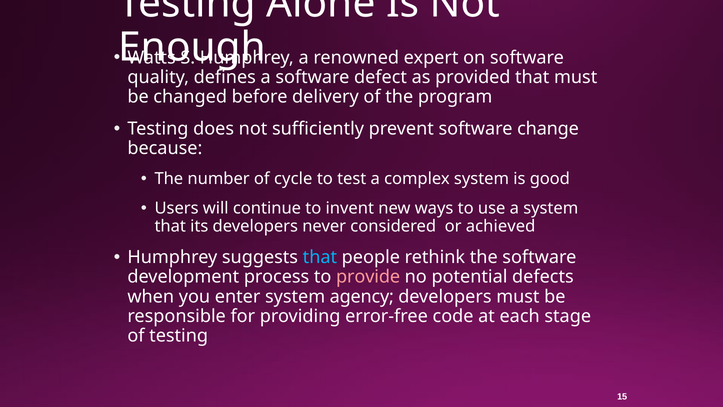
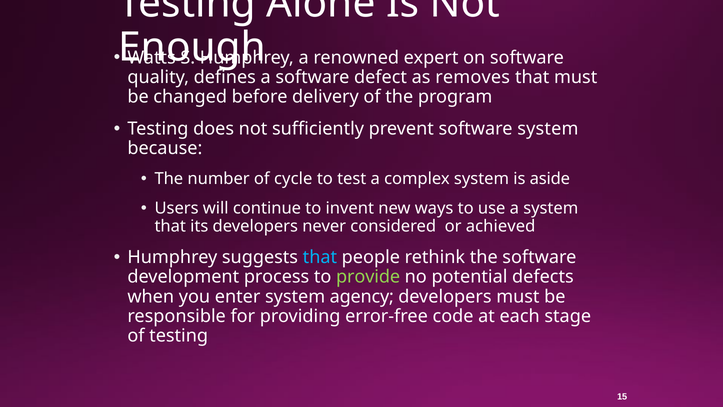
provided: provided -> removes
software change: change -> system
good: good -> aside
provide colour: pink -> light green
